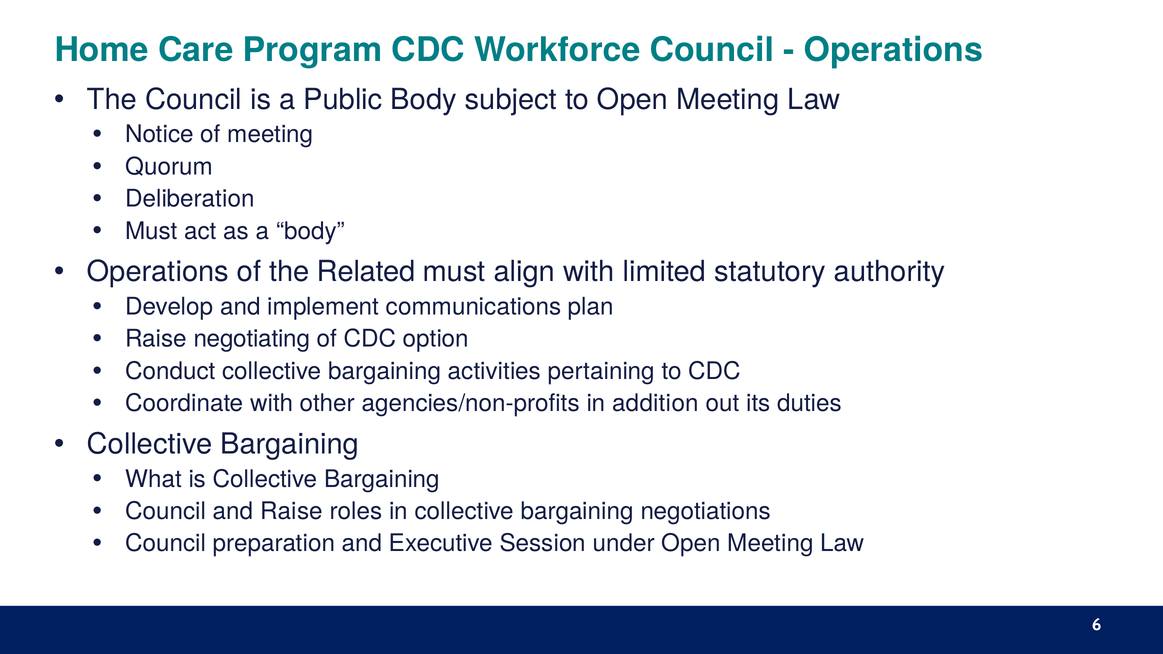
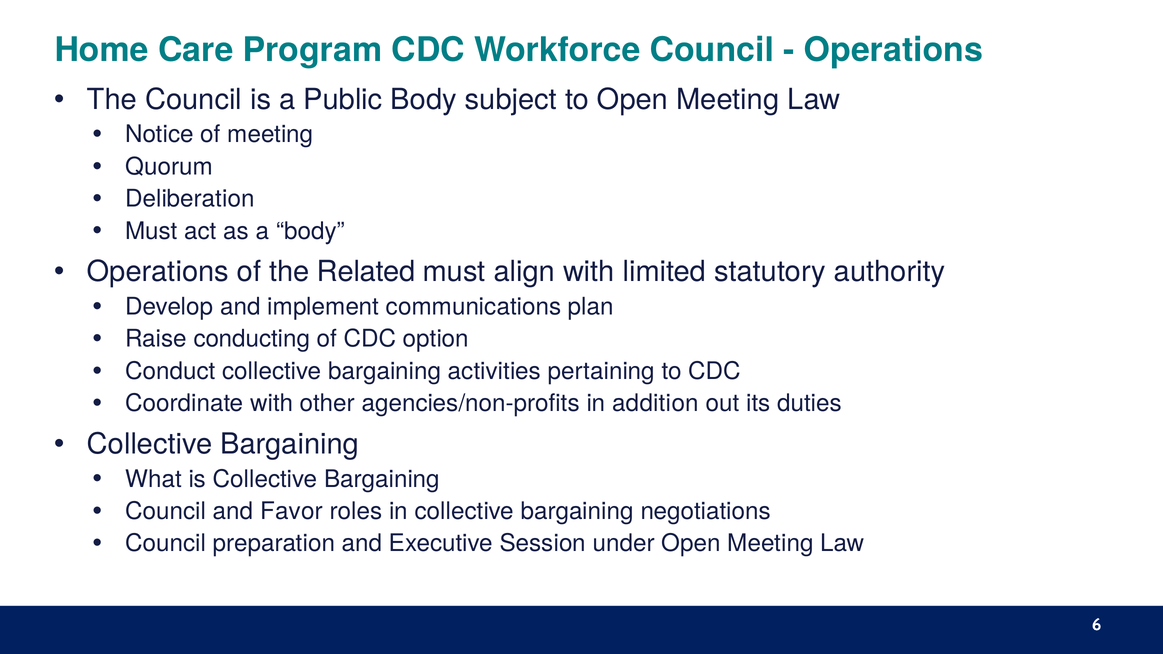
negotiating: negotiating -> conducting
and Raise: Raise -> Favor
